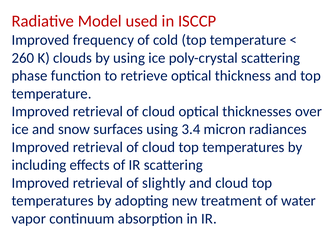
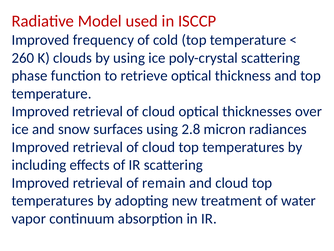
3.4: 3.4 -> 2.8
slightly: slightly -> remain
